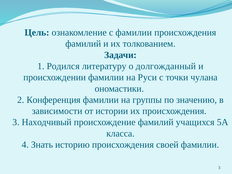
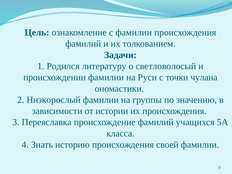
долгожданный: долгожданный -> светловолосый
Конференция: Конференция -> Низкорослый
Находчивый: Находчивый -> Переяславка
